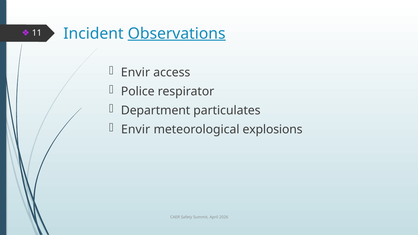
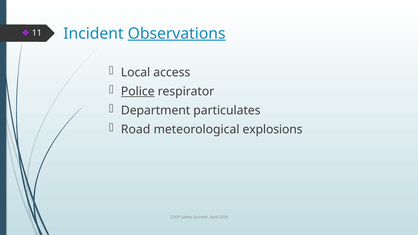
Envir at (135, 73): Envir -> Local
Police underline: none -> present
Envir at (136, 130): Envir -> Road
